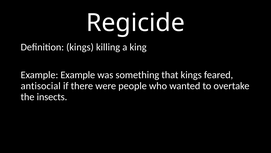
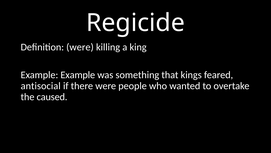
Definition kings: kings -> were
insects: insects -> caused
